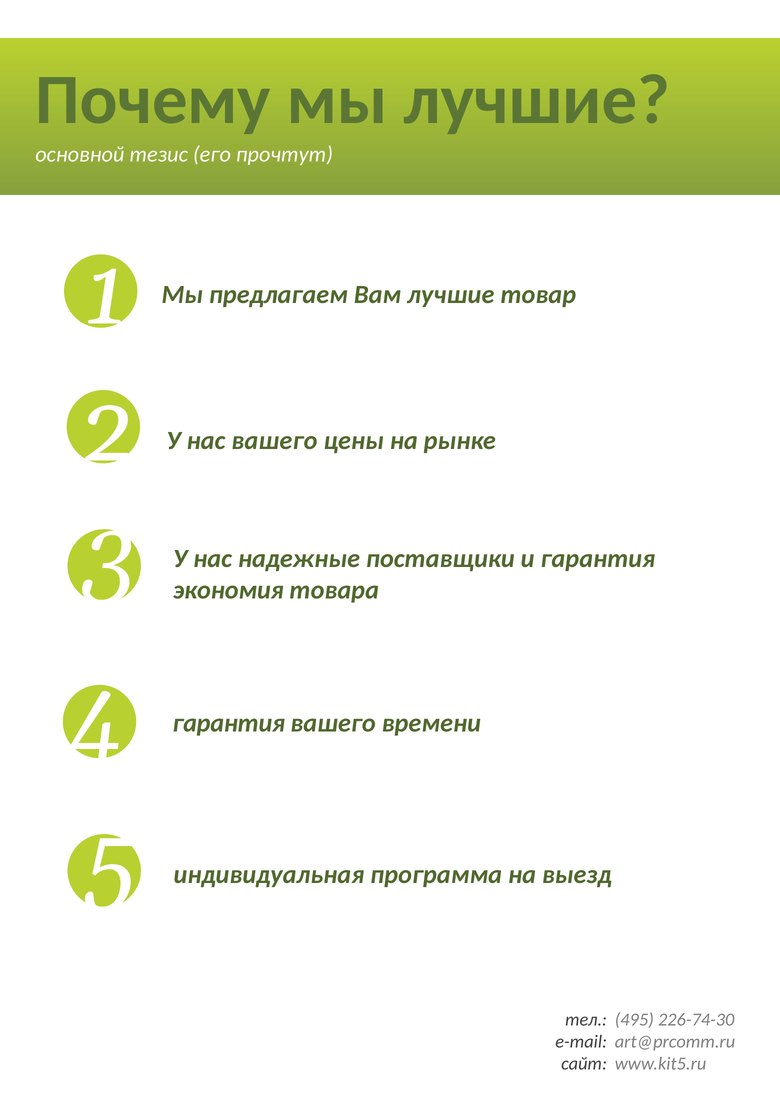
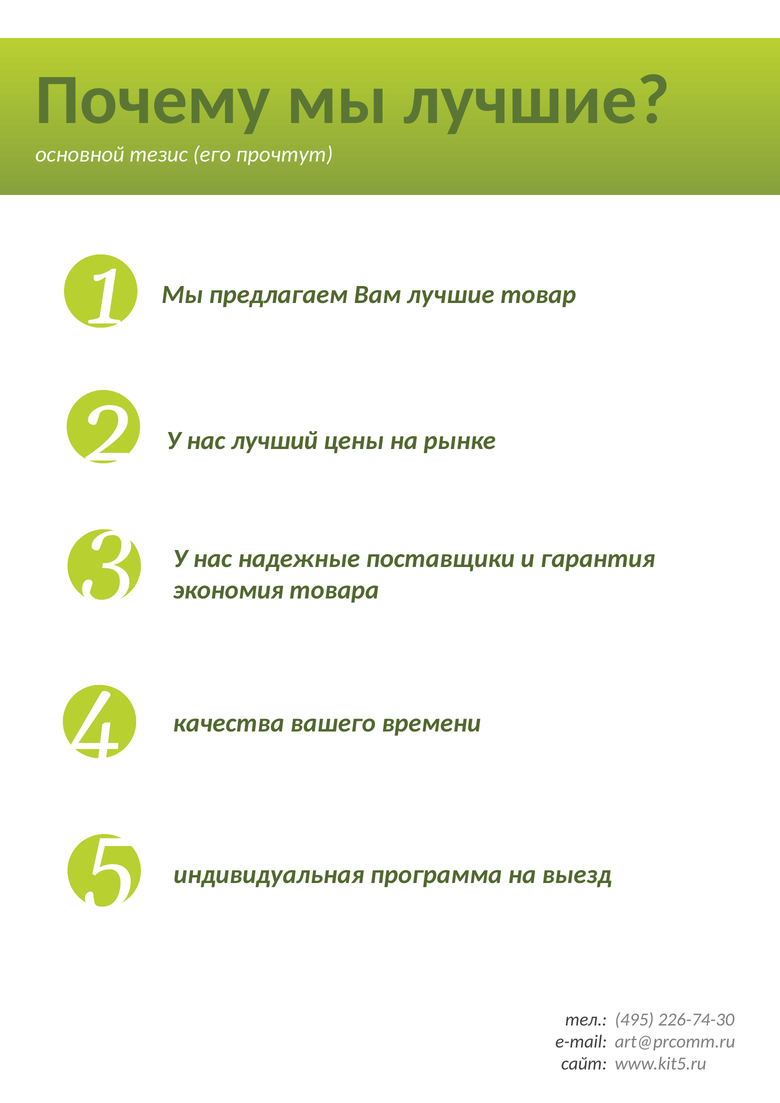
нас вашего: вашего -> лучший
гарантия at (229, 723): гарантия -> качества
